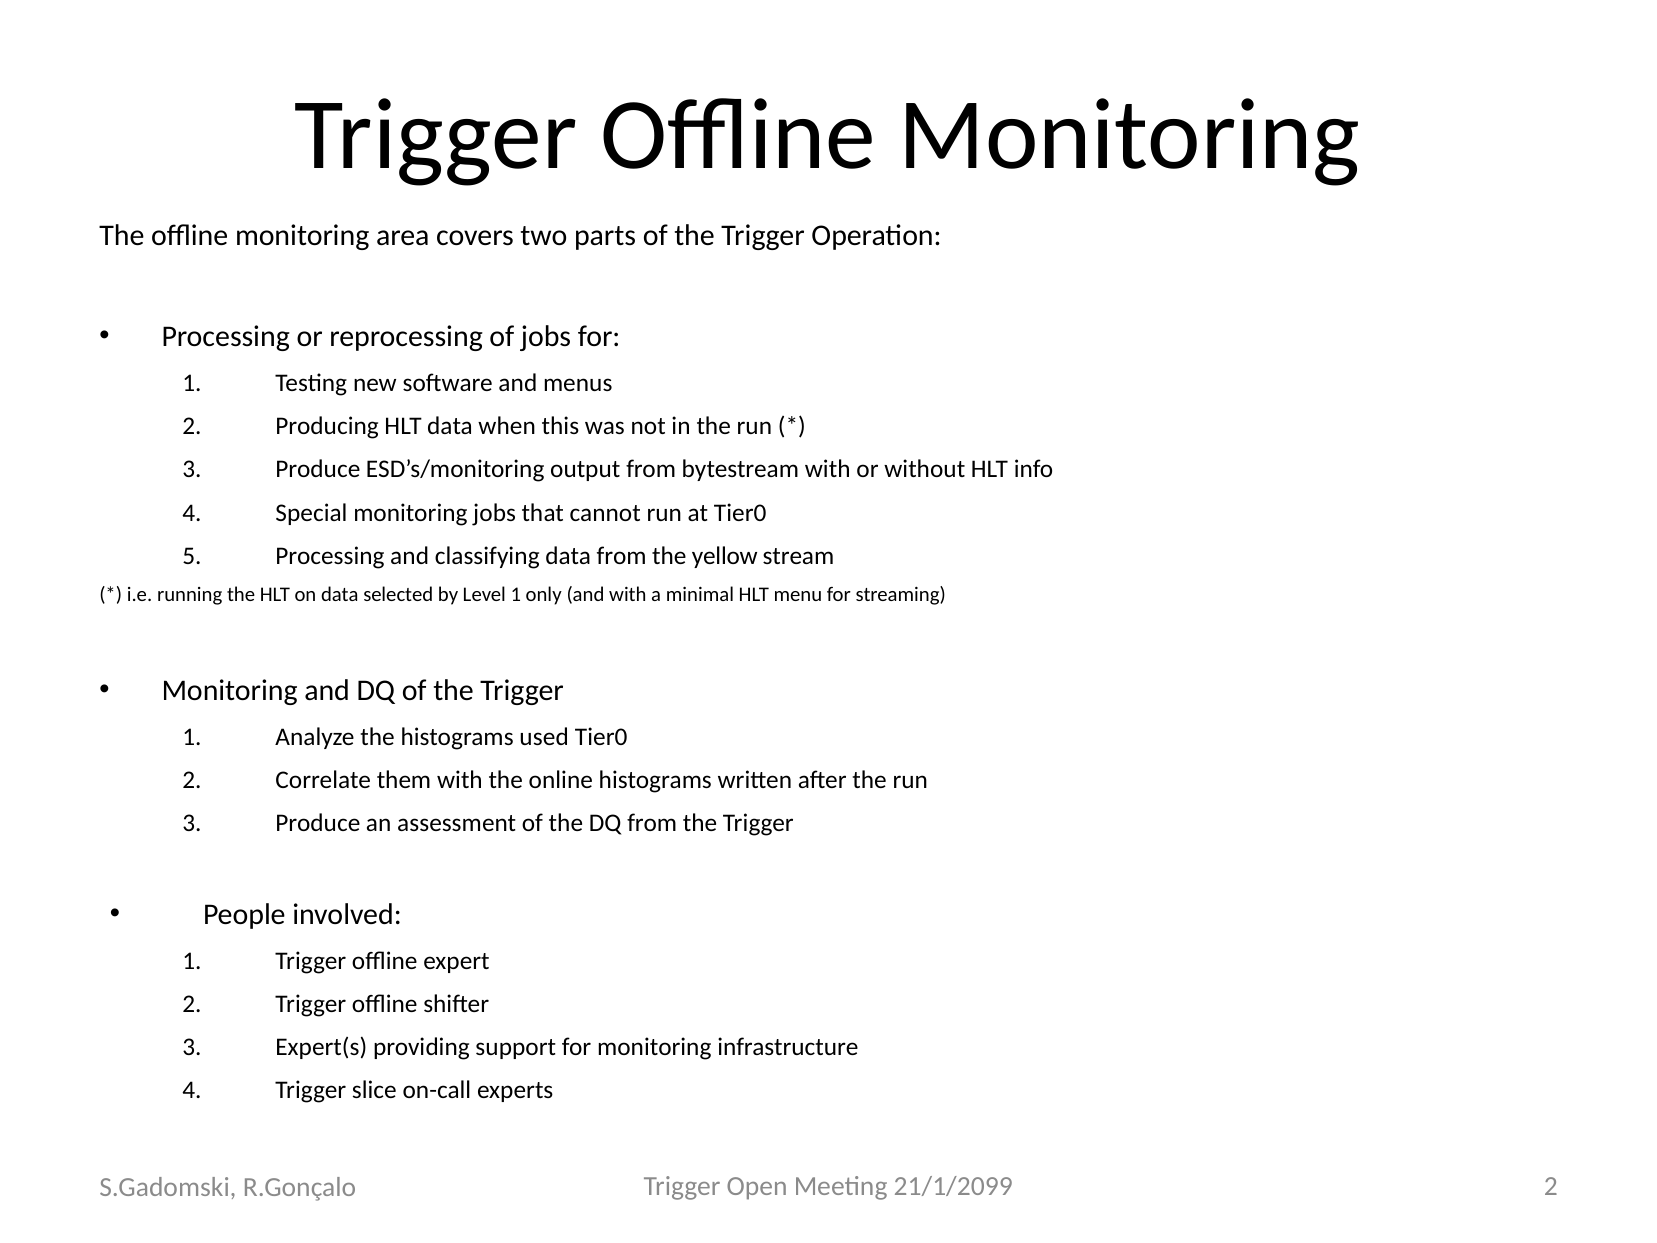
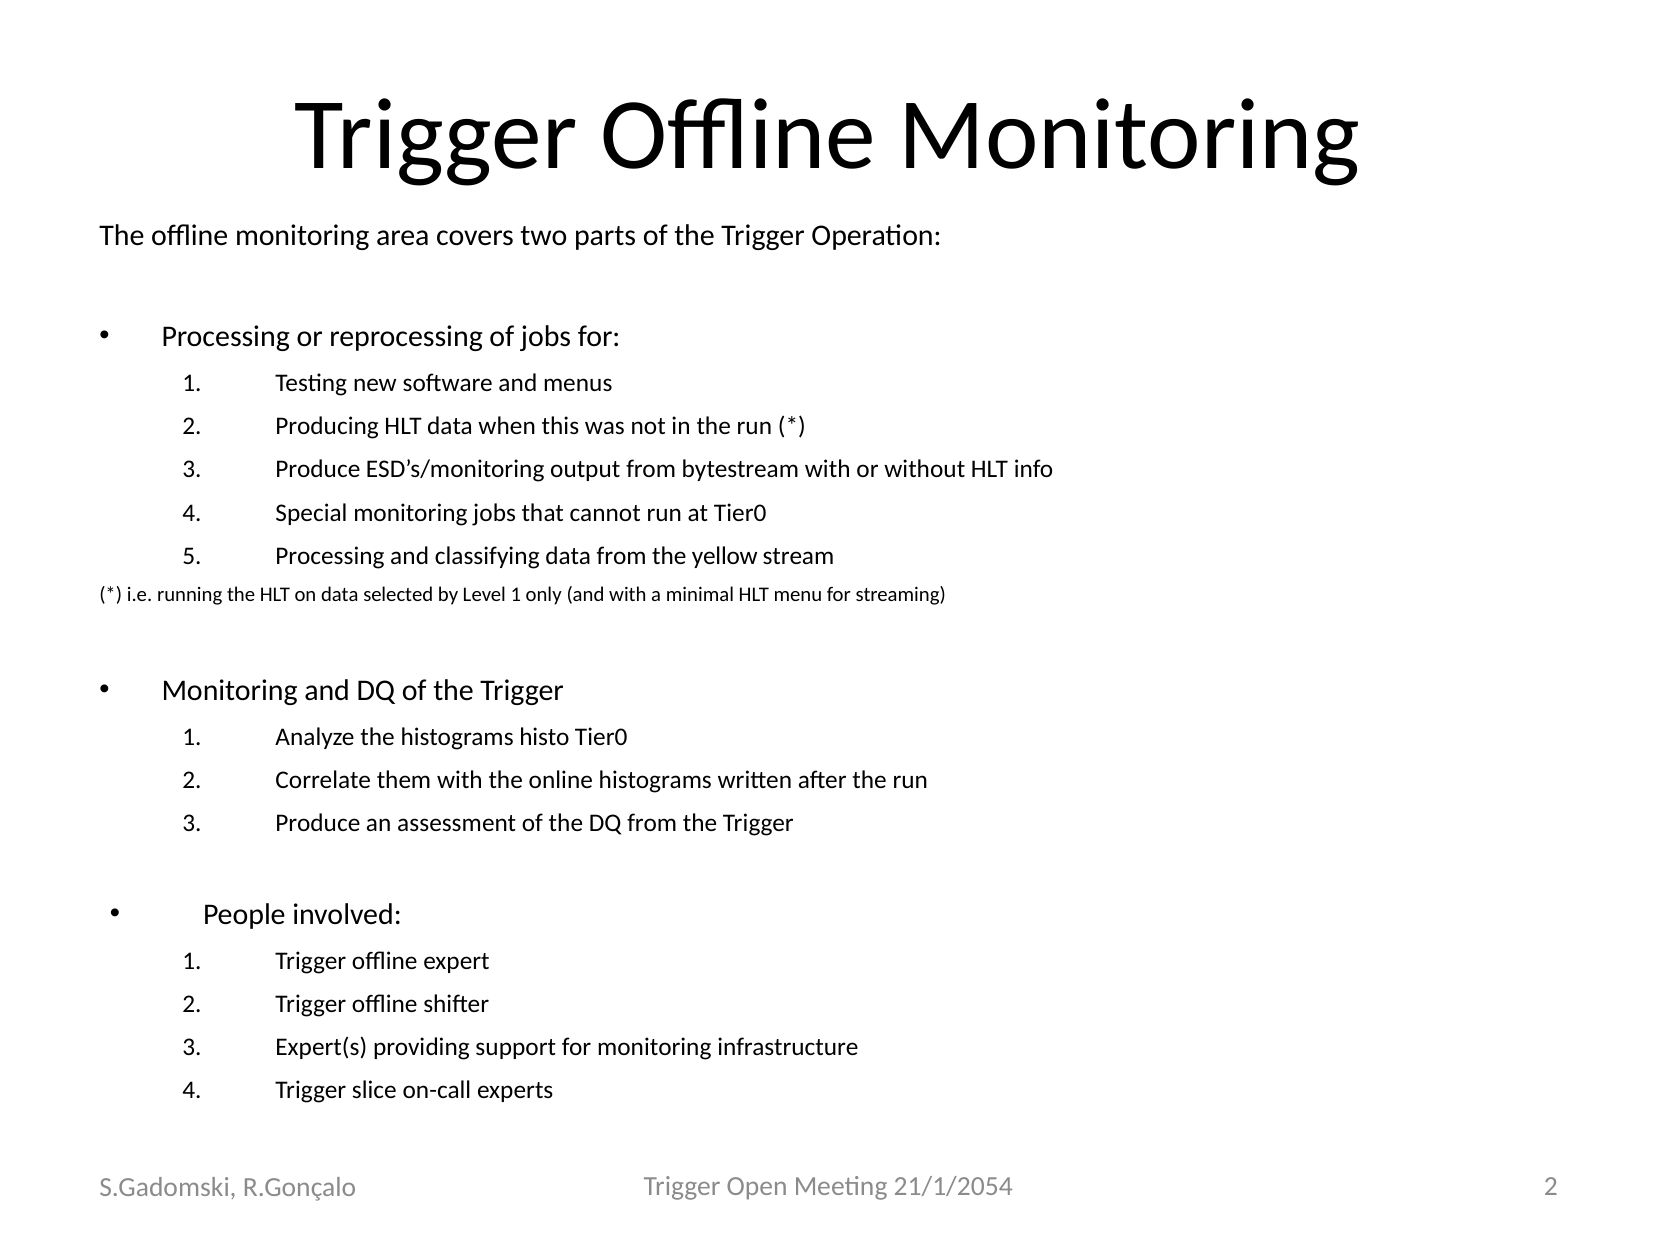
used: used -> histo
21/1/2099: 21/1/2099 -> 21/1/2054
